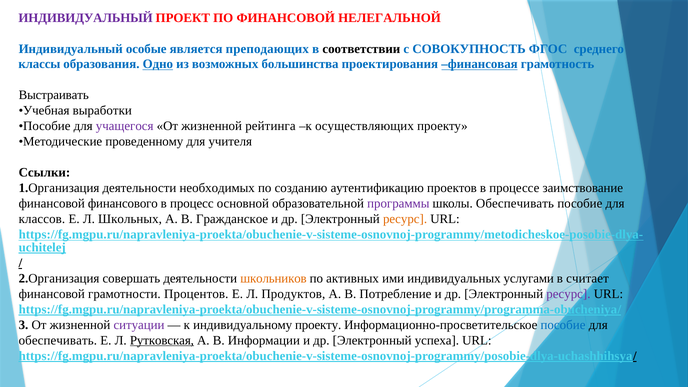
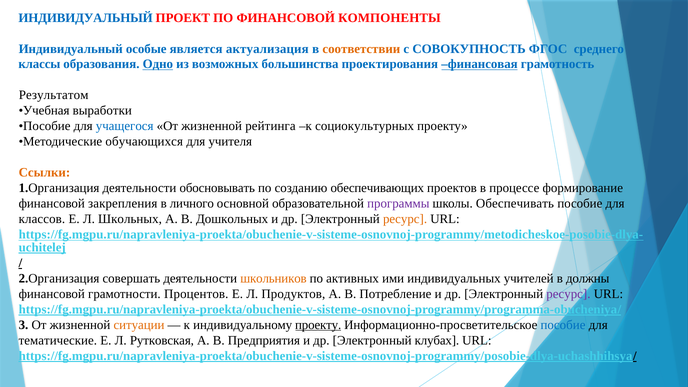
ИНДИВИДУАЛЬНЫЙ at (86, 18) colour: purple -> blue
НЕЛЕГАЛЬНОЙ: НЕЛЕГАЛЬНОЙ -> КОМПОНЕНТЫ
преподающих: преподающих -> актуализация
соответствии colour: black -> orange
Выстраивать: Выстраивать -> Результатом
учащегося colour: purple -> blue
осуществляющих: осуществляющих -> социокультурных
проведенному: проведенному -> обучающихся
Ссылки colour: black -> orange
необходимых: необходимых -> обосновывать
аутентификацию: аутентификацию -> обеспечивающих
заимствование: заимствование -> формирование
финансового: финансового -> закрепления
процесс: процесс -> личного
Гражданское: Гражданское -> Дошкольных
услугами: услугами -> учителей
считает: считает -> должны
ситуации colour: purple -> orange
проекту at (318, 325) underline: none -> present
обеспечивать at (58, 340): обеспечивать -> тематические
Рутковская underline: present -> none
Информации: Информации -> Предприятия
успеха: успеха -> клубах
